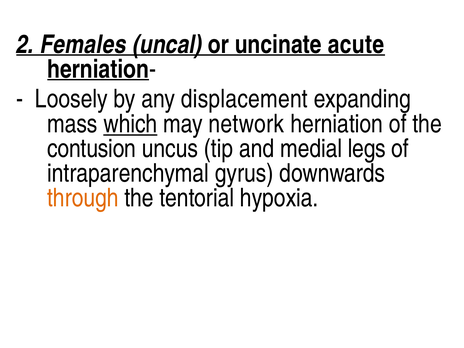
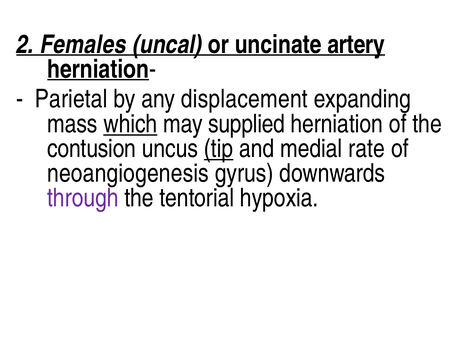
acute: acute -> artery
Loosely: Loosely -> Parietal
network: network -> supplied
tip underline: none -> present
legs: legs -> rate
intraparenchymal: intraparenchymal -> neoangiogenesis
through colour: orange -> purple
